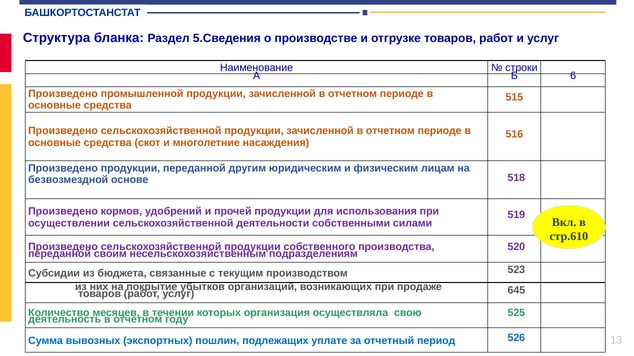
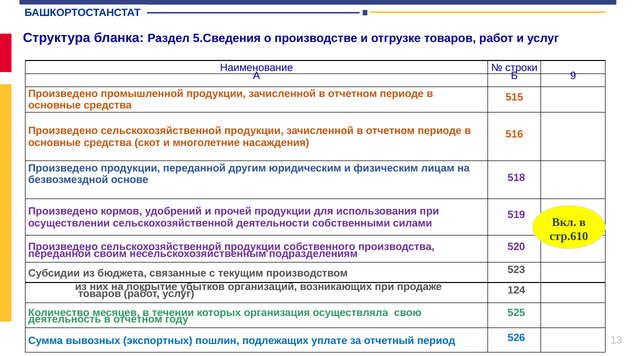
6: 6 -> 9
645: 645 -> 124
